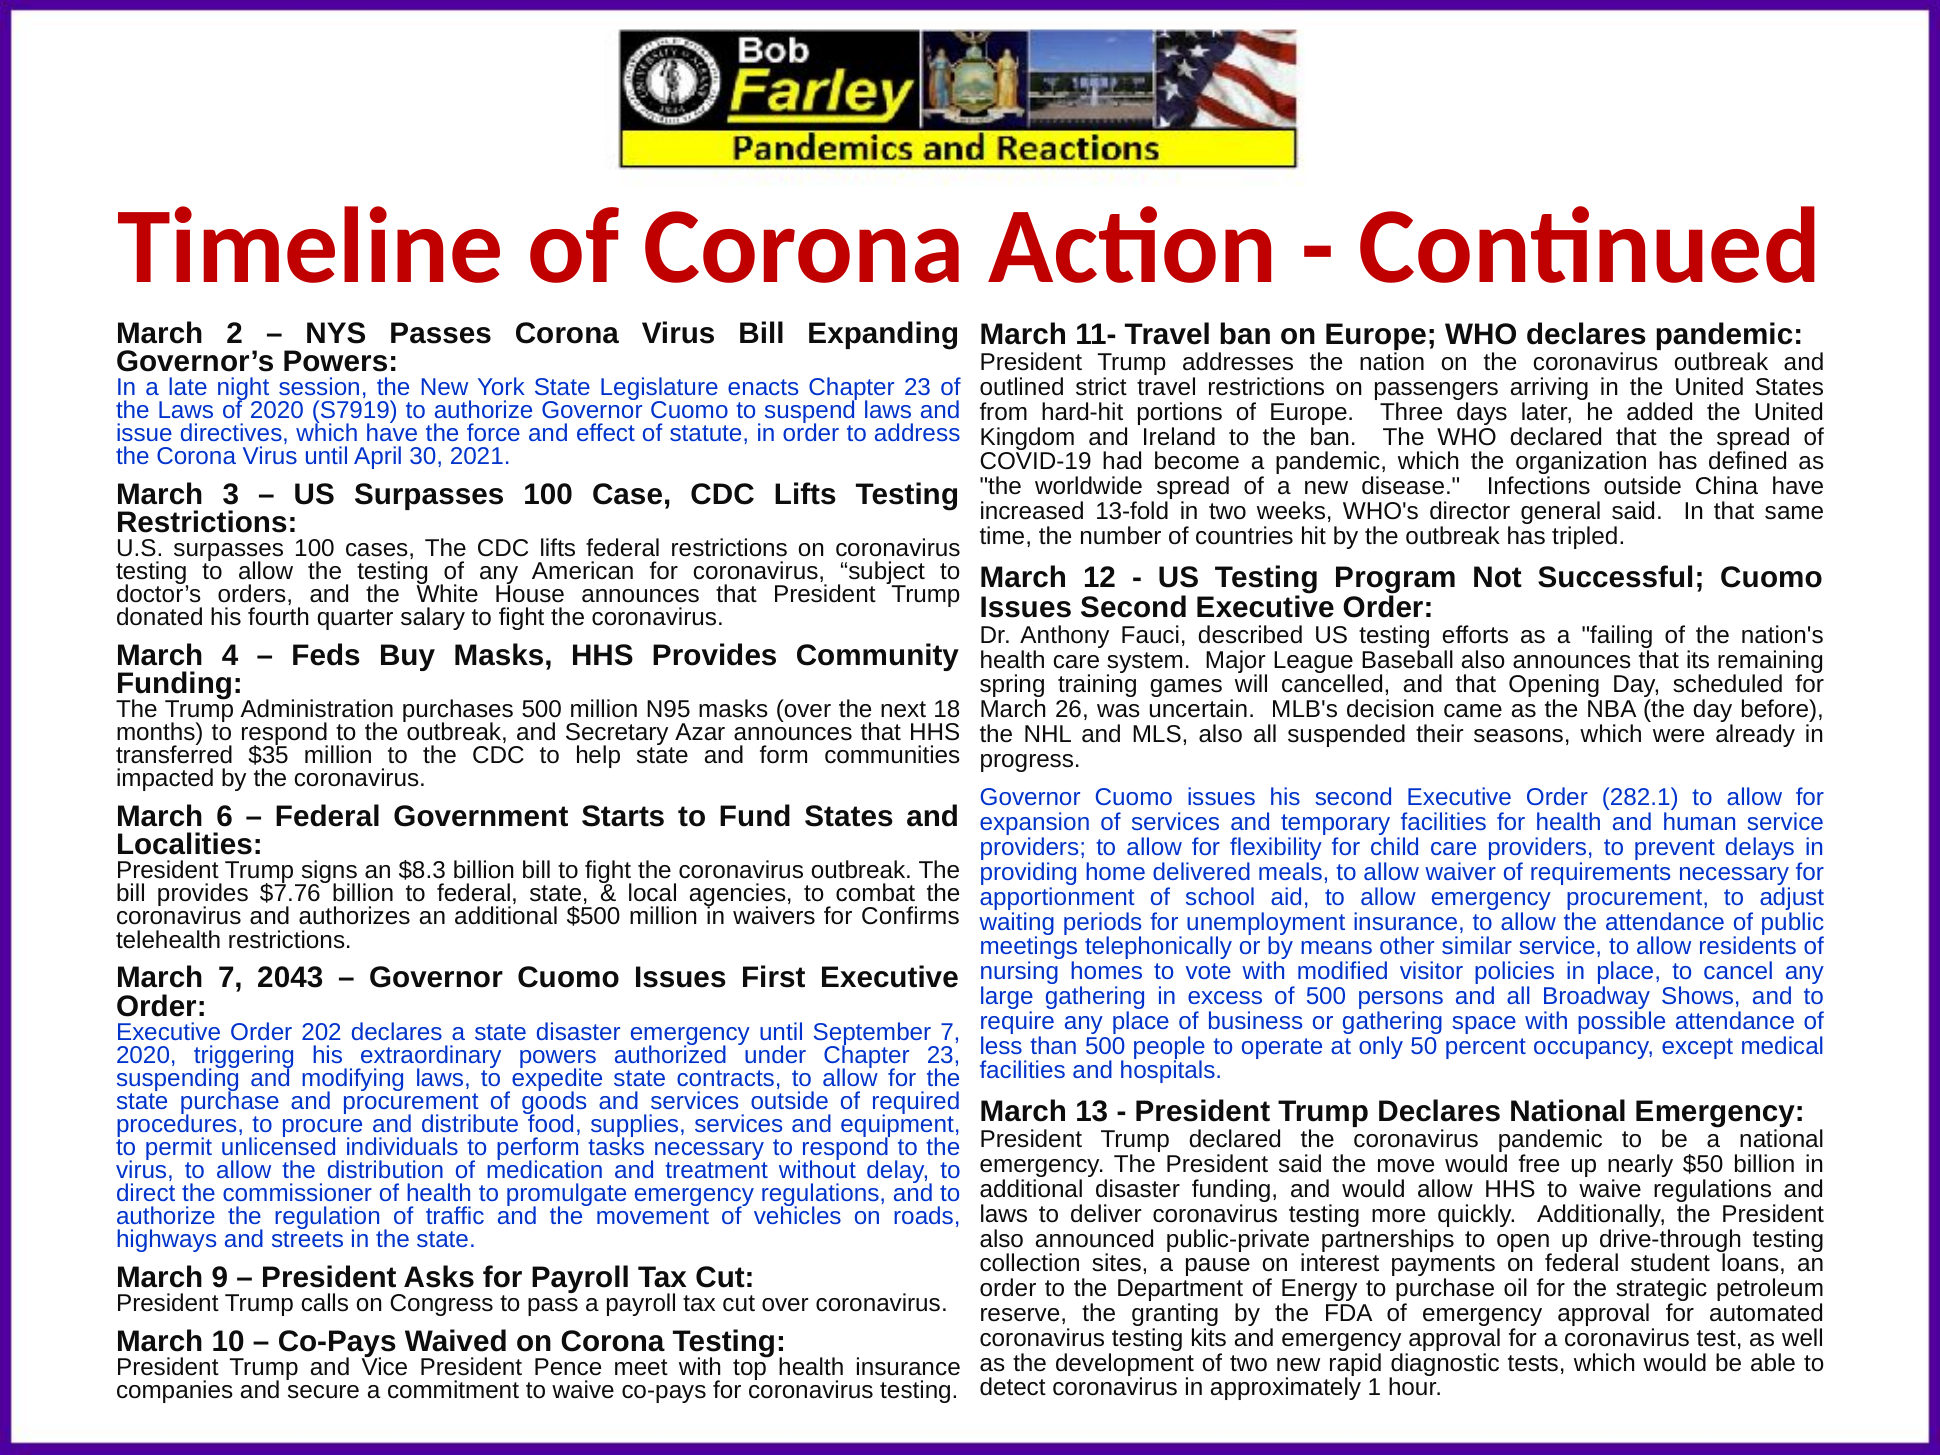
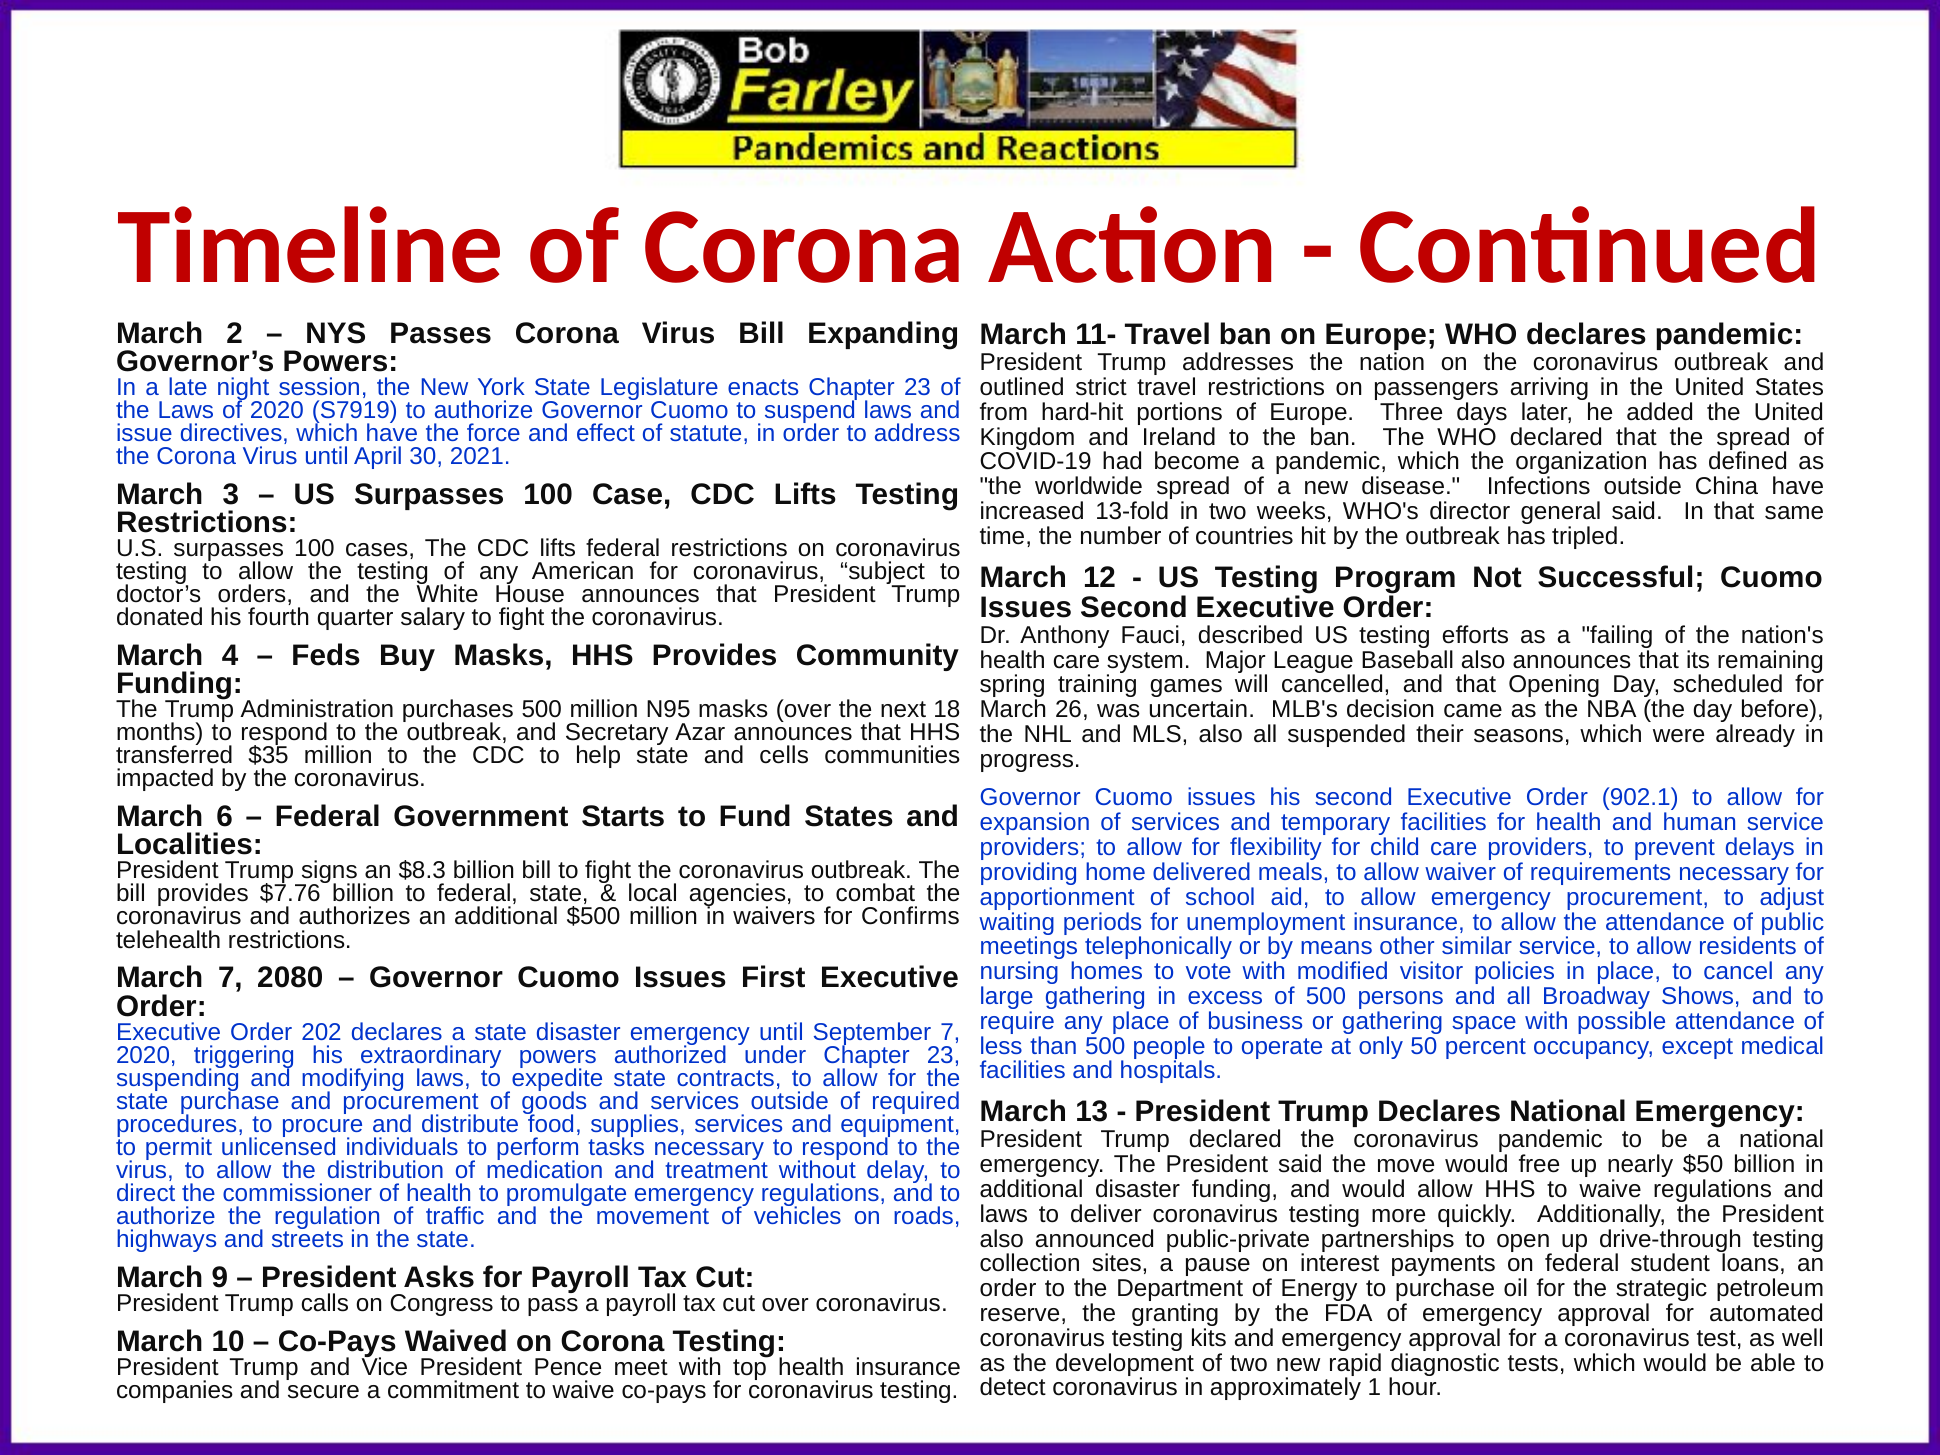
form: form -> cells
282.1: 282.1 -> 902.1
2043: 2043 -> 2080
